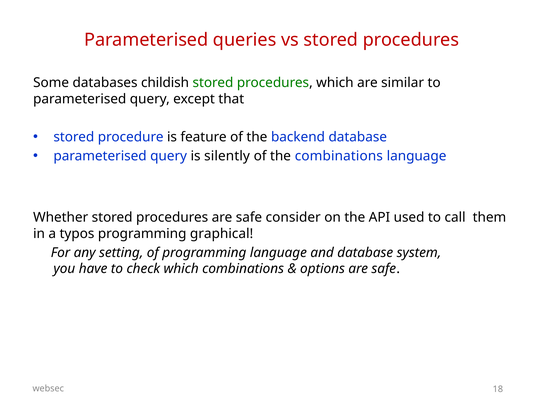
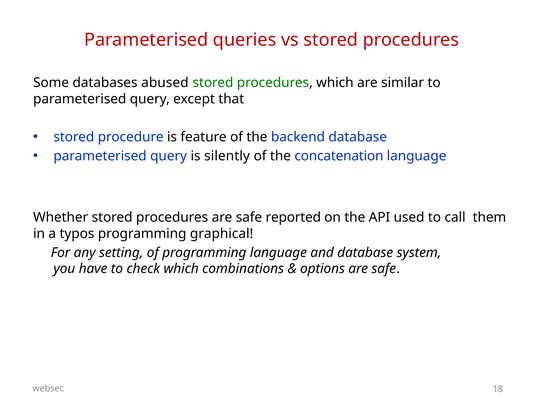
childish: childish -> abused
the combinations: combinations -> concatenation
consider: consider -> reported
